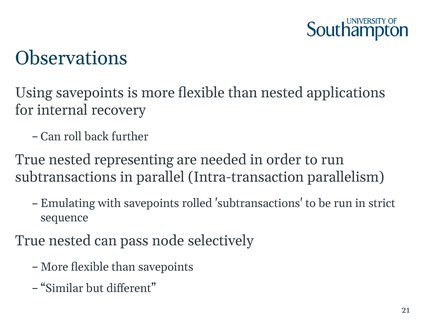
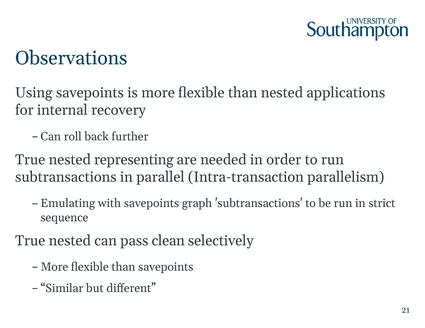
rolled: rolled -> graph
node: node -> clean
